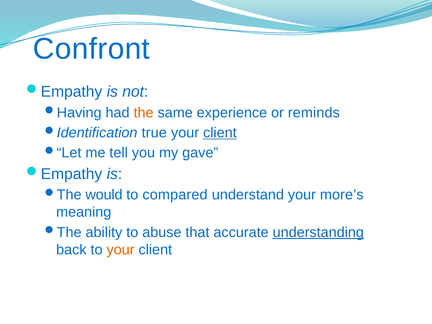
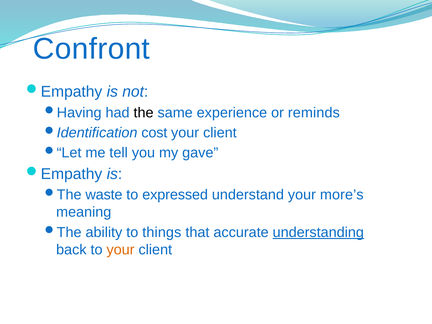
the colour: orange -> black
true: true -> cost
client at (220, 133) underline: present -> none
would: would -> waste
compared: compared -> expressed
abuse: abuse -> things
